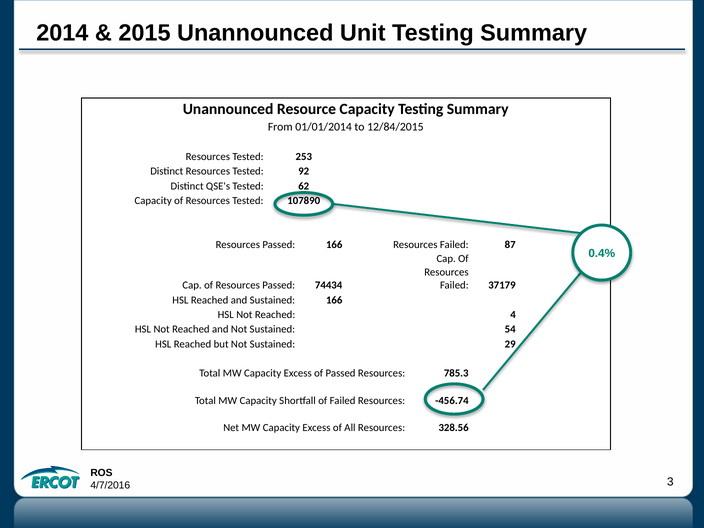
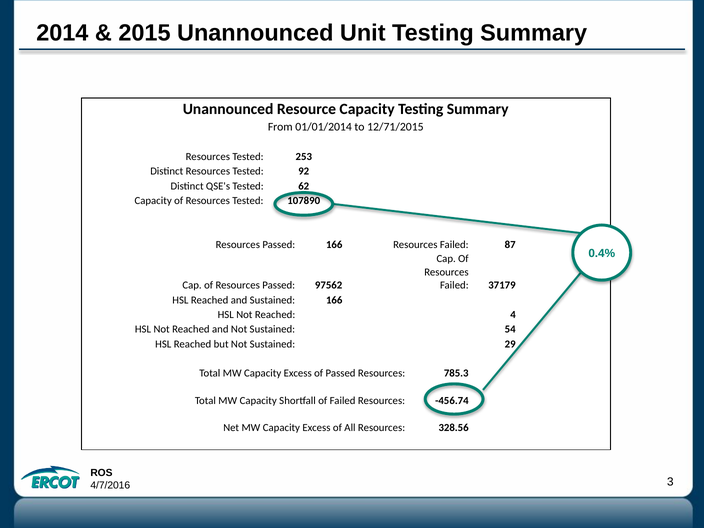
12/84/2015: 12/84/2015 -> 12/71/2015
74434: 74434 -> 97562
